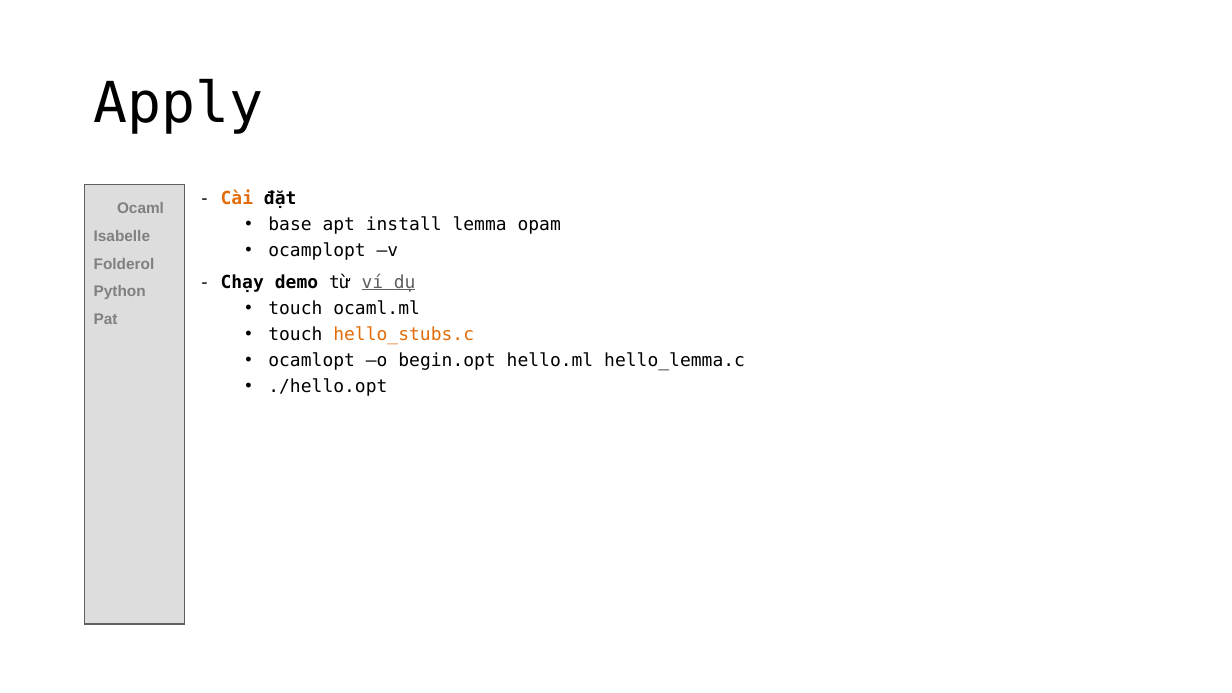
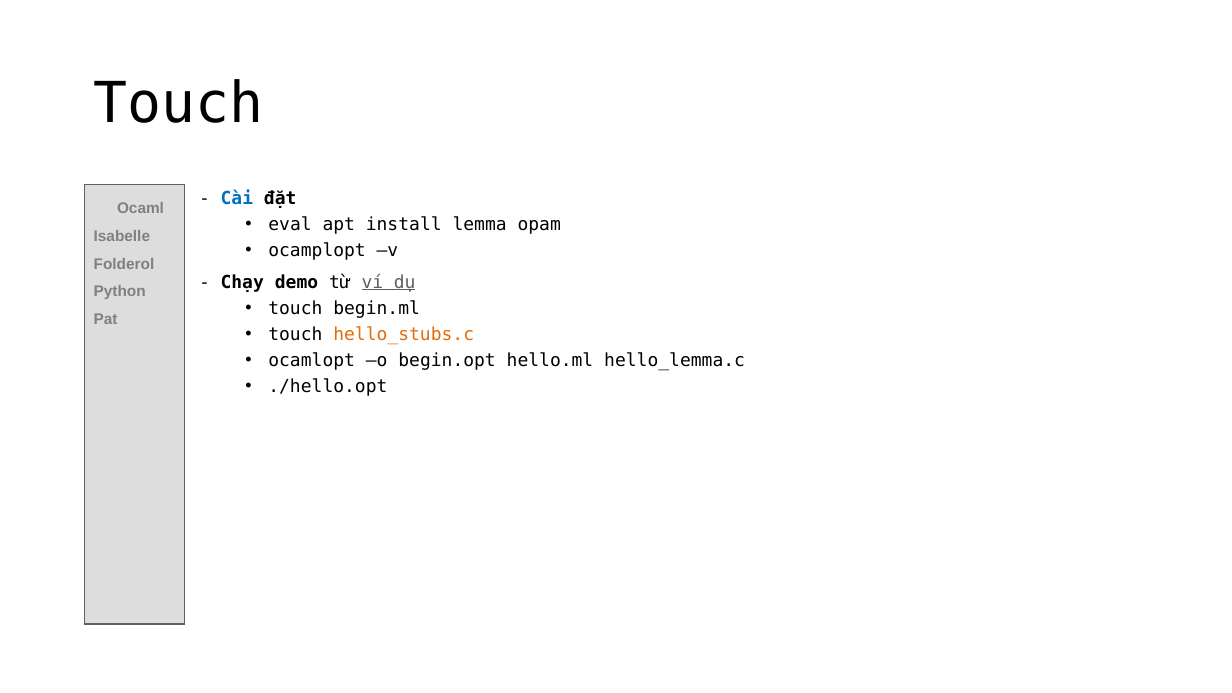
Apply at (179, 103): Apply -> Touch
Cài colour: orange -> blue
base: base -> eval
ocaml.ml: ocaml.ml -> begin.ml
